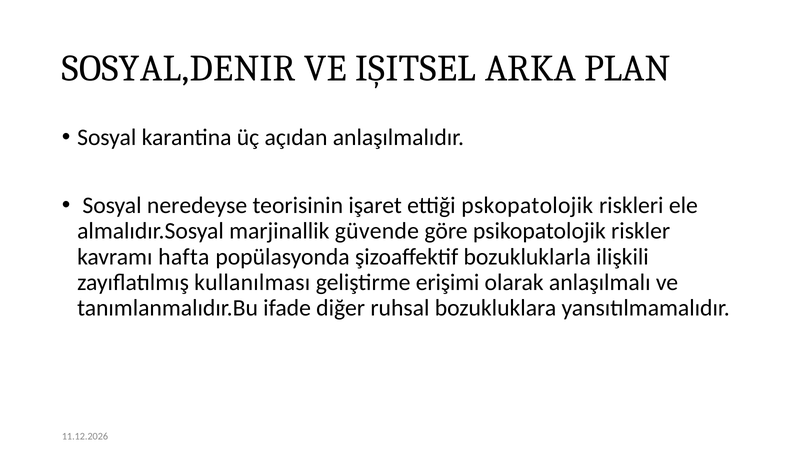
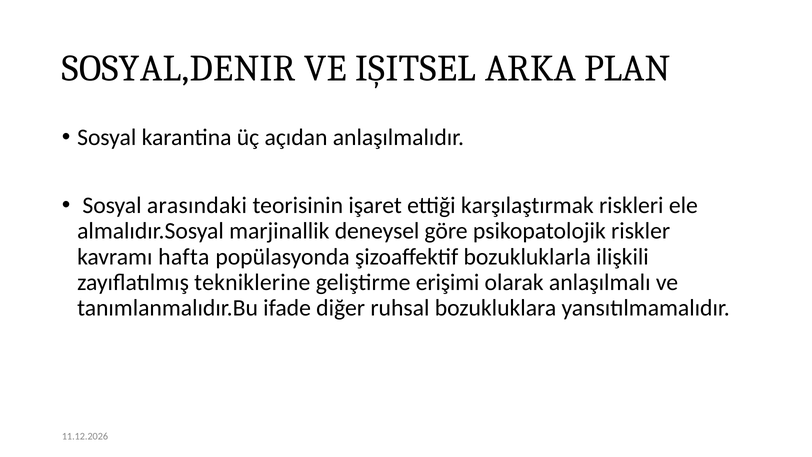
neredeyse: neredeyse -> arasındaki
pskopatolojik: pskopatolojik -> karşılaştırmak
güvende: güvende -> deneysel
kullanılması: kullanılması -> tekniklerine
